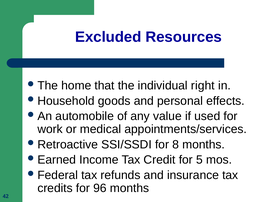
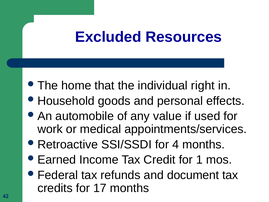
8: 8 -> 4
5: 5 -> 1
insurance: insurance -> document
96: 96 -> 17
